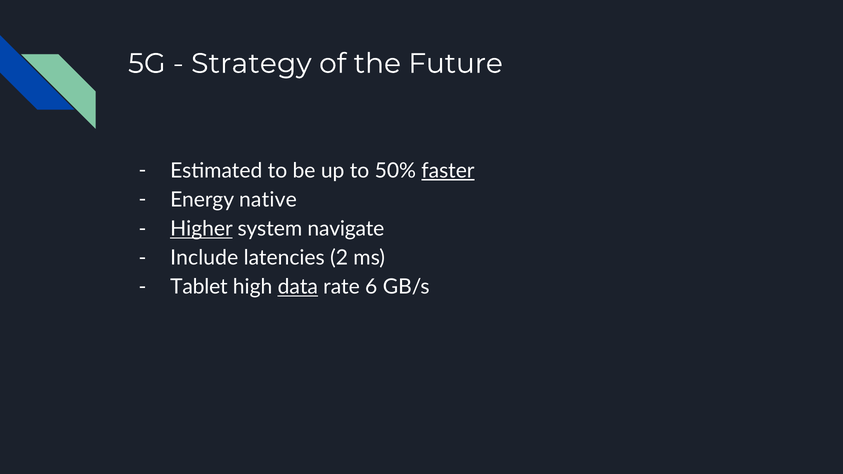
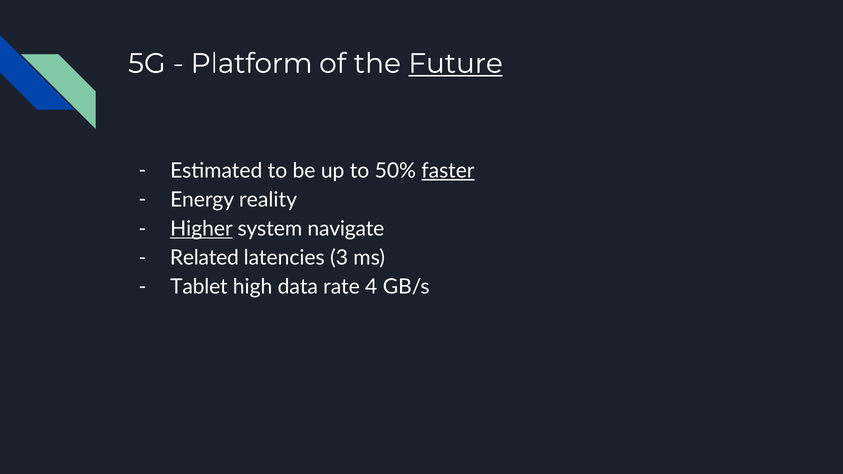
Strategy: Strategy -> Platform
Future underline: none -> present
native: native -> reality
Include: Include -> Related
2: 2 -> 3
data underline: present -> none
6: 6 -> 4
